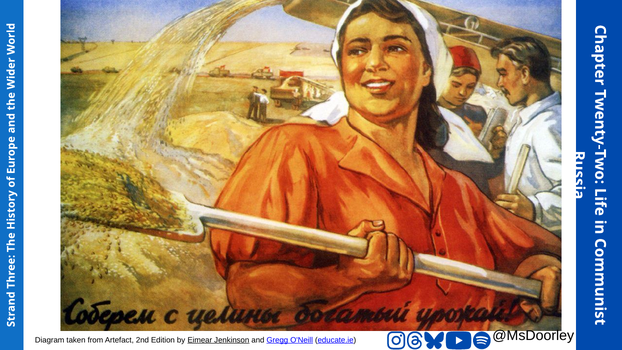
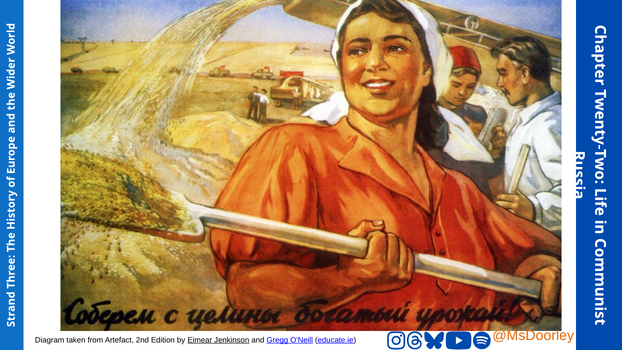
@MsDoorley colour: black -> orange
